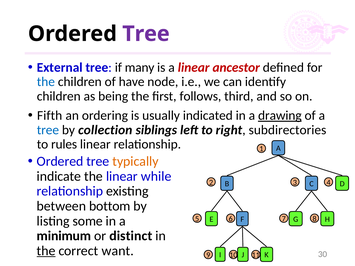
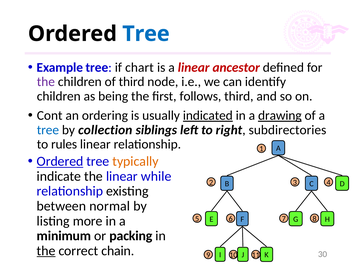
Tree at (146, 34) colour: purple -> blue
External: External -> Example
many: many -> chart
the at (46, 82) colour: blue -> purple
of have: have -> third
Fifth: Fifth -> Cont
indicated underline: none -> present
Ordered at (60, 162) underline: none -> present
bottom: bottom -> normal
some: some -> more
distinct: distinct -> packing
want: want -> chain
